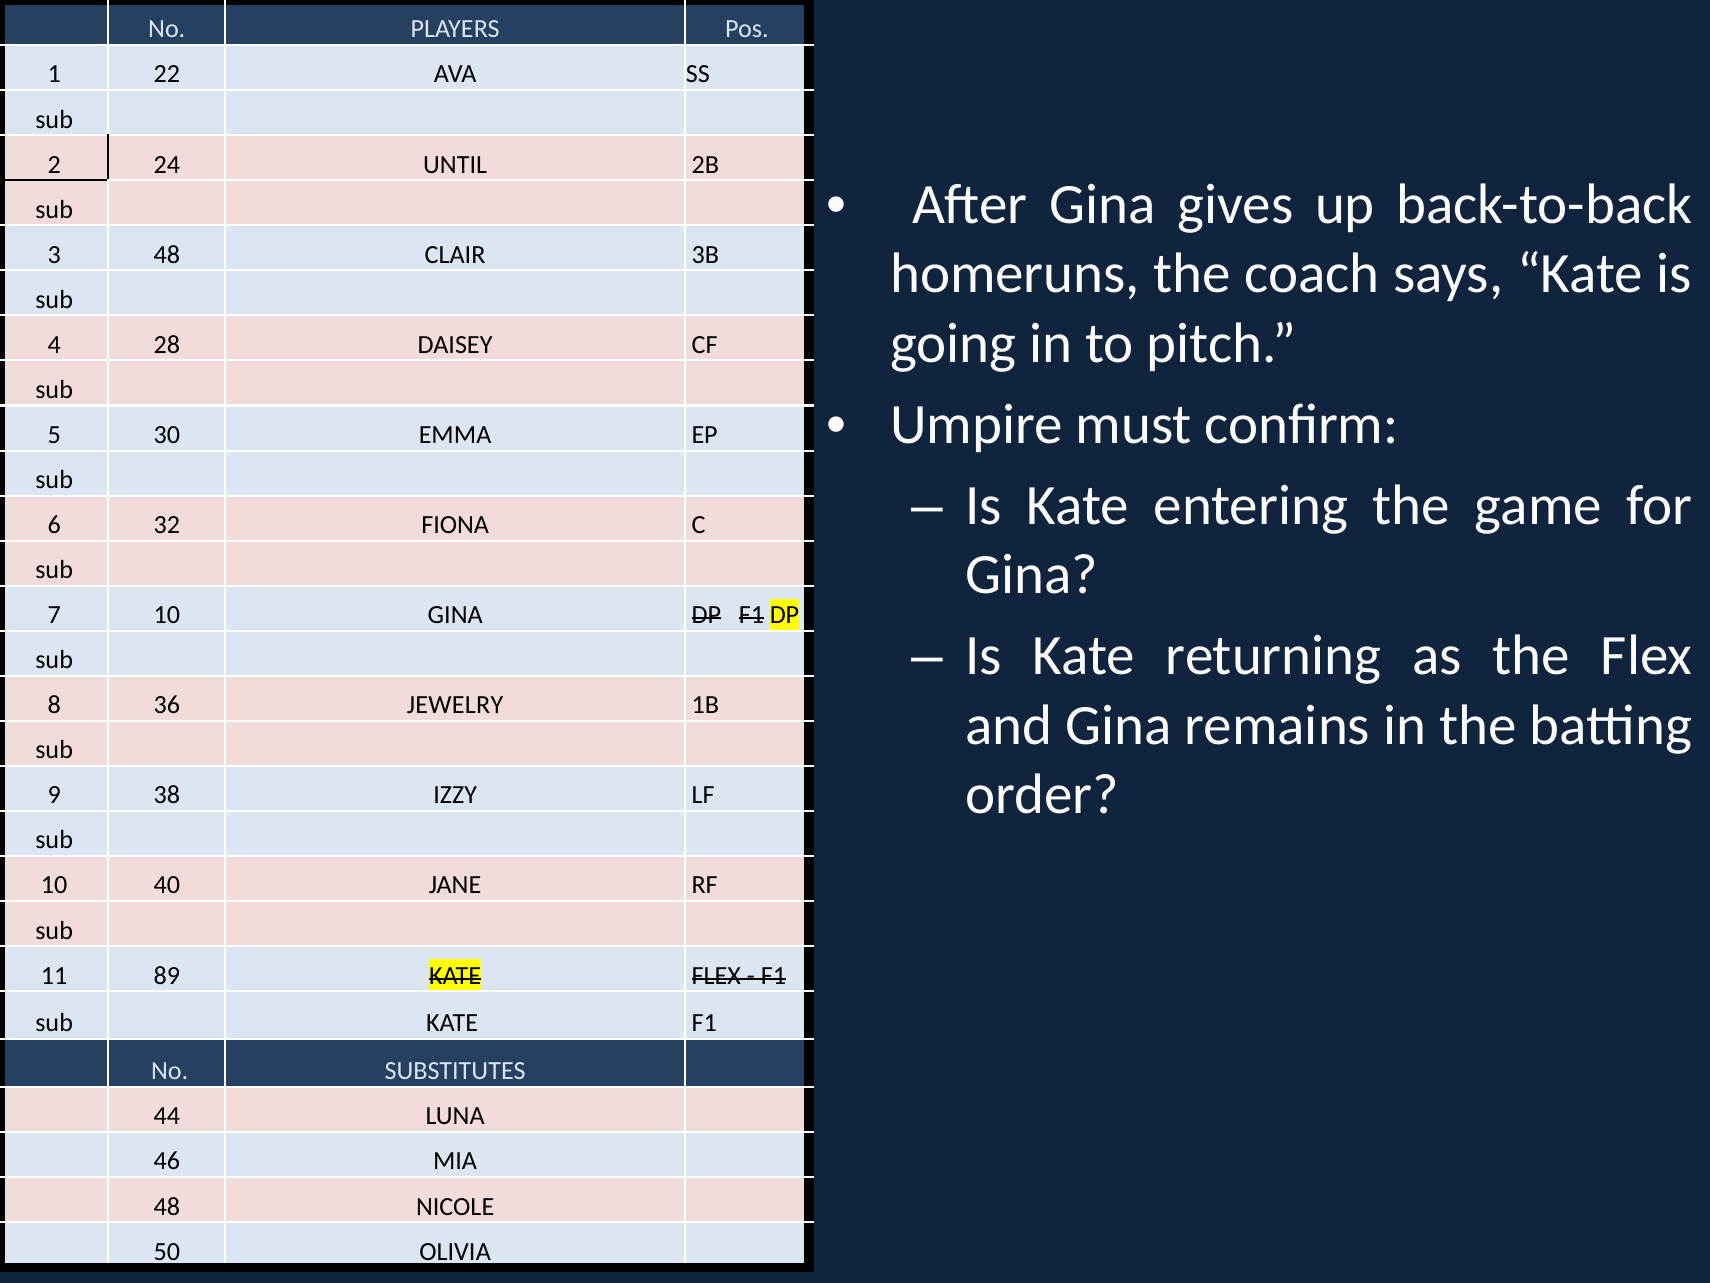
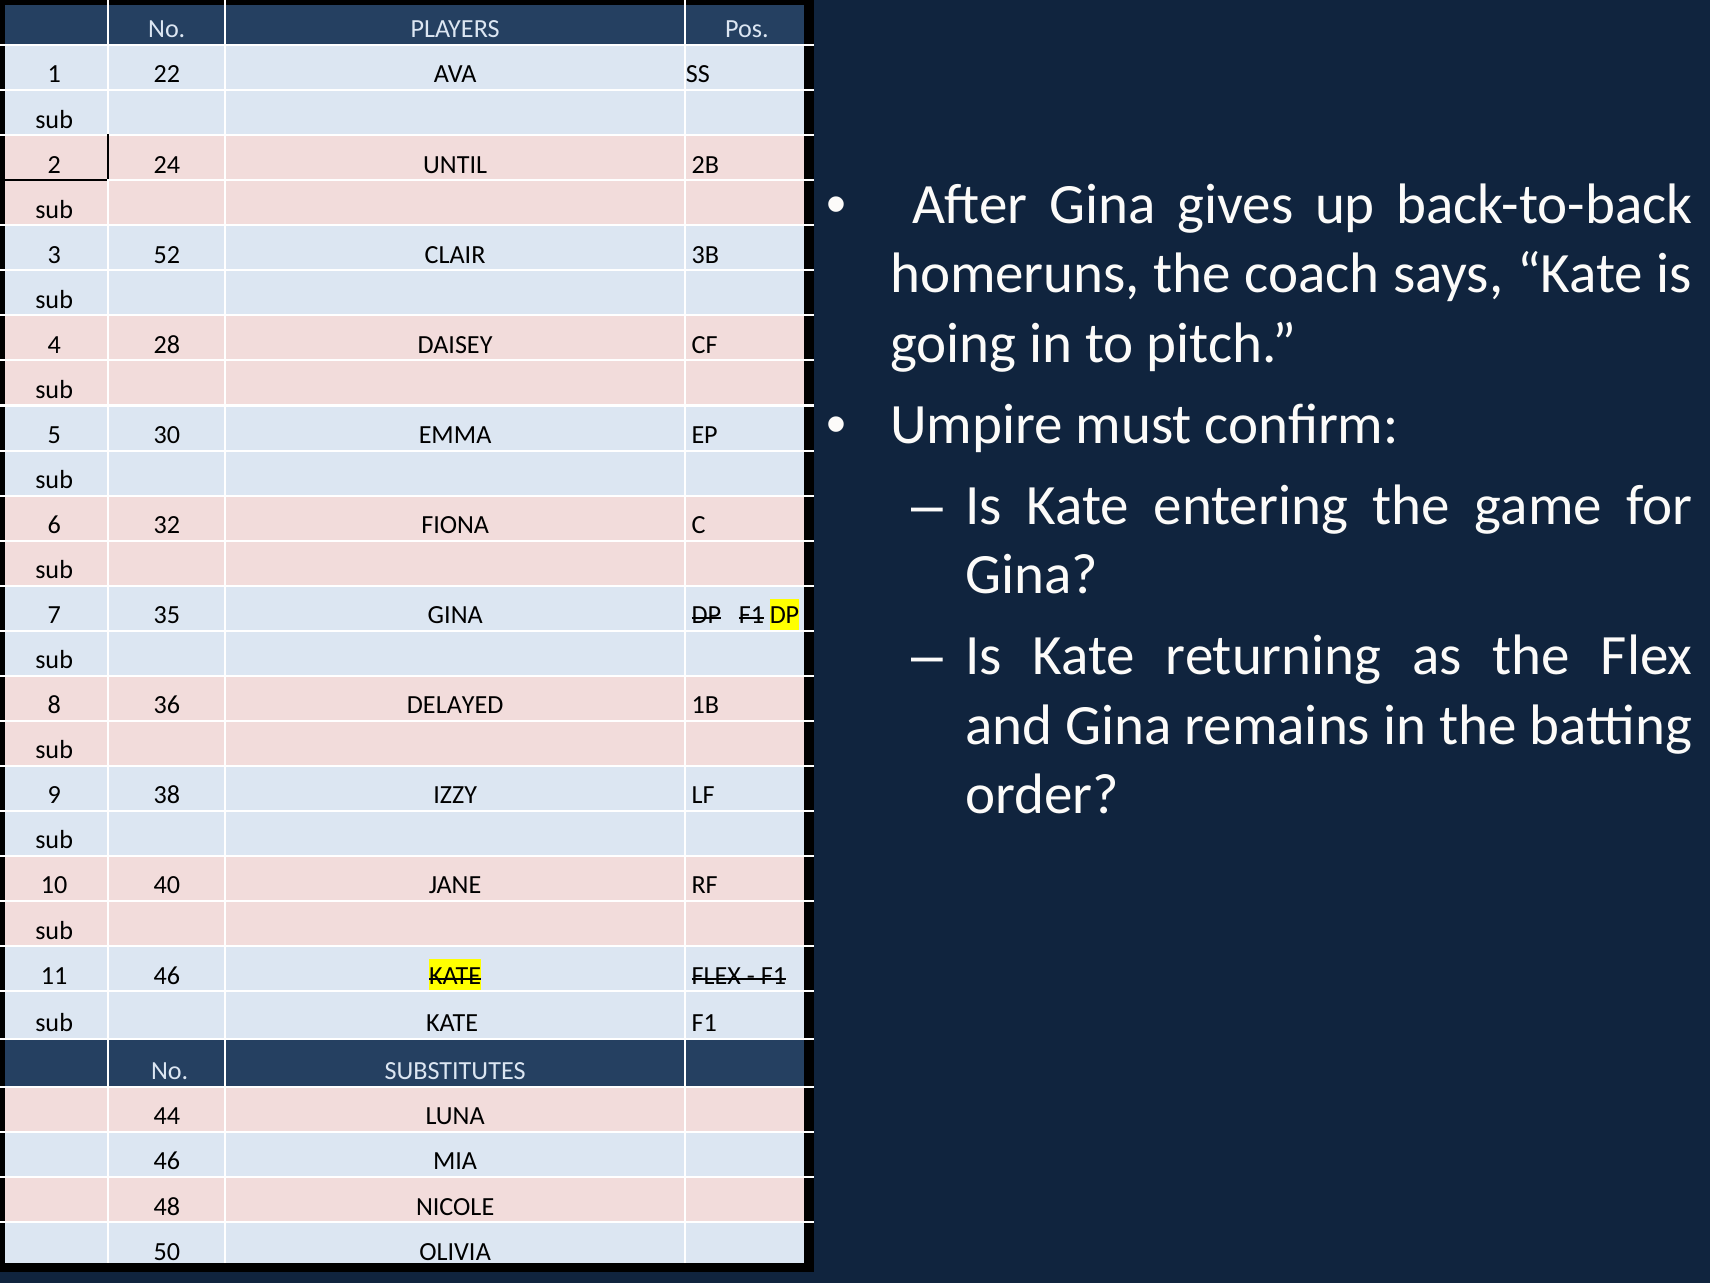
3 48: 48 -> 52
7 10: 10 -> 35
JEWELRY: JEWELRY -> DELAYED
11 89: 89 -> 46
